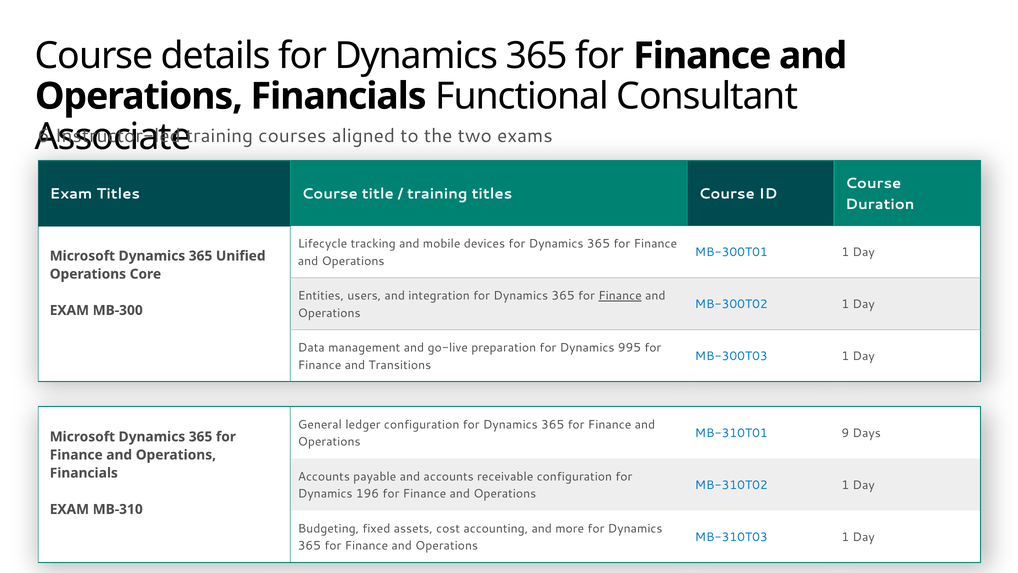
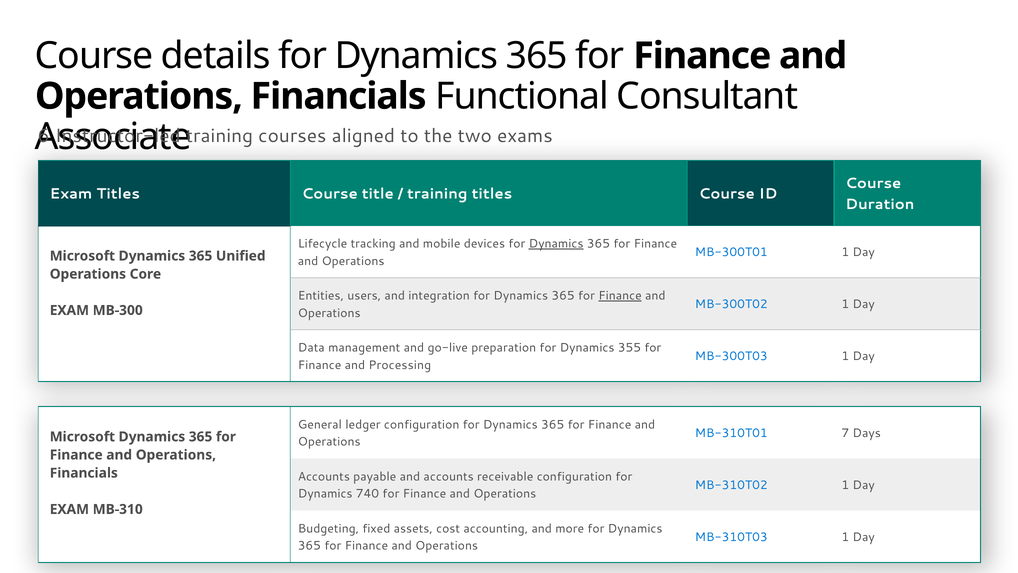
Dynamics at (556, 244) underline: none -> present
995: 995 -> 355
Transitions: Transitions -> Processing
9: 9 -> 7
196: 196 -> 740
